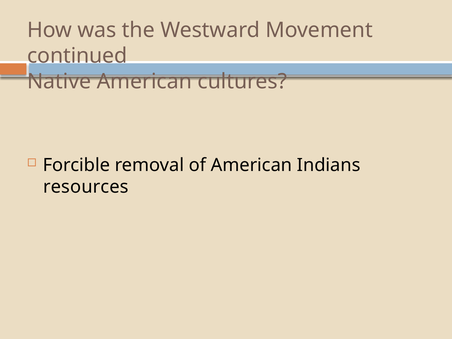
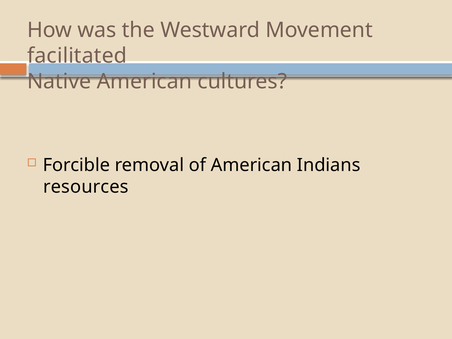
continued: continued -> facilitated
